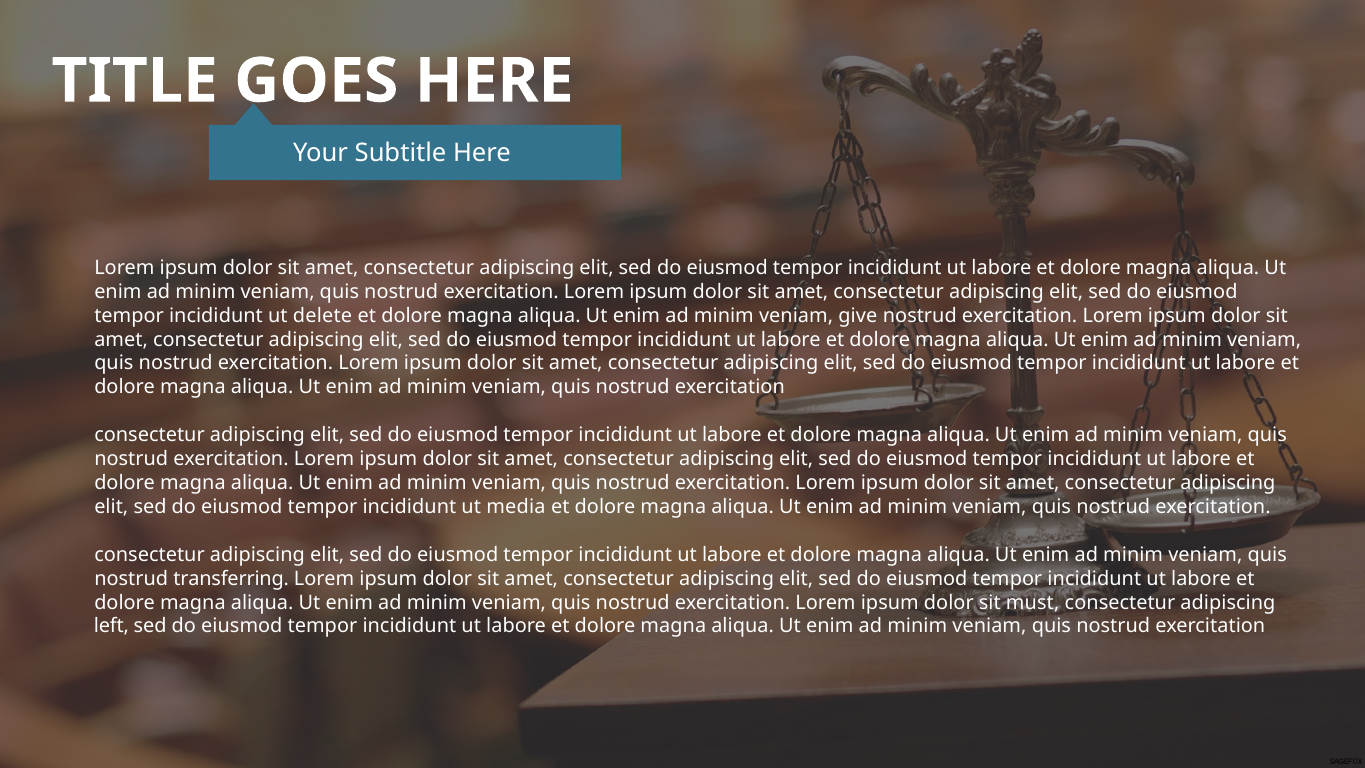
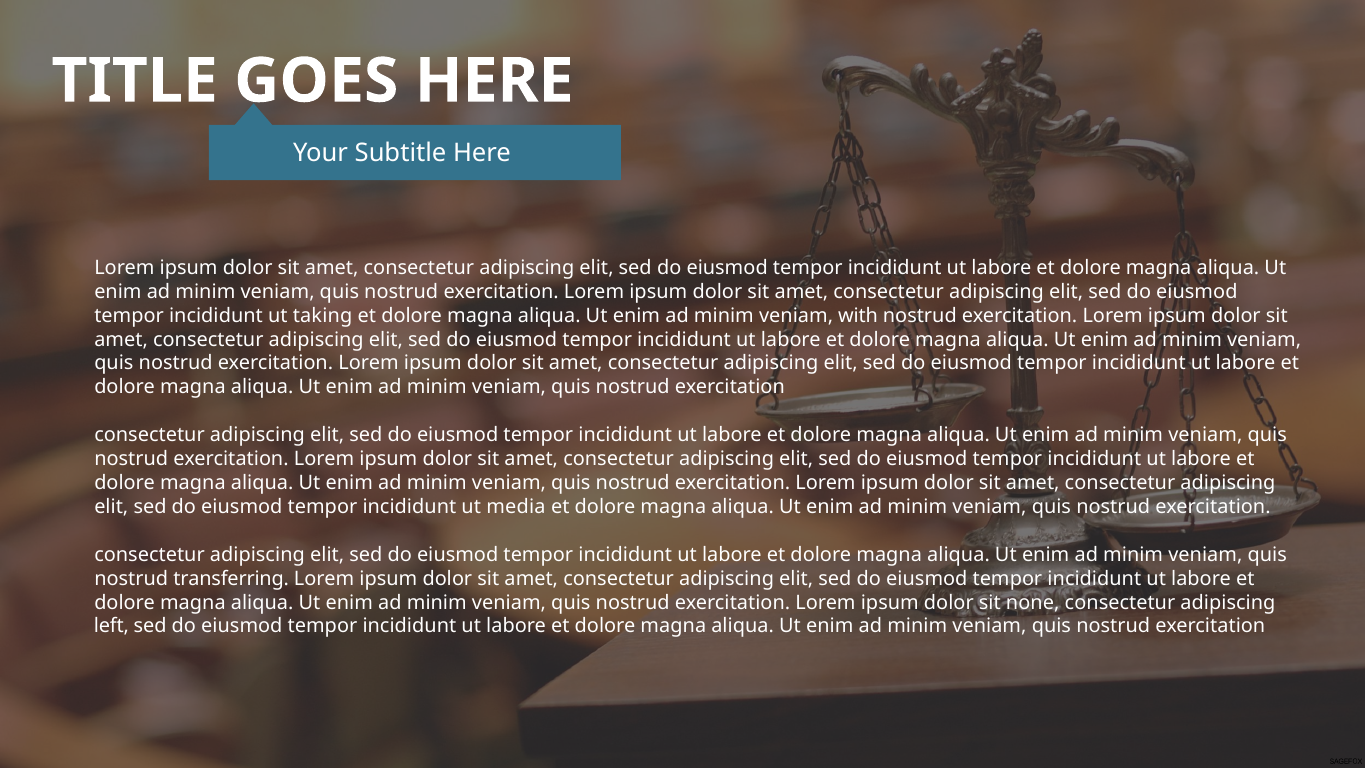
delete: delete -> taking
give: give -> with
must: must -> none
